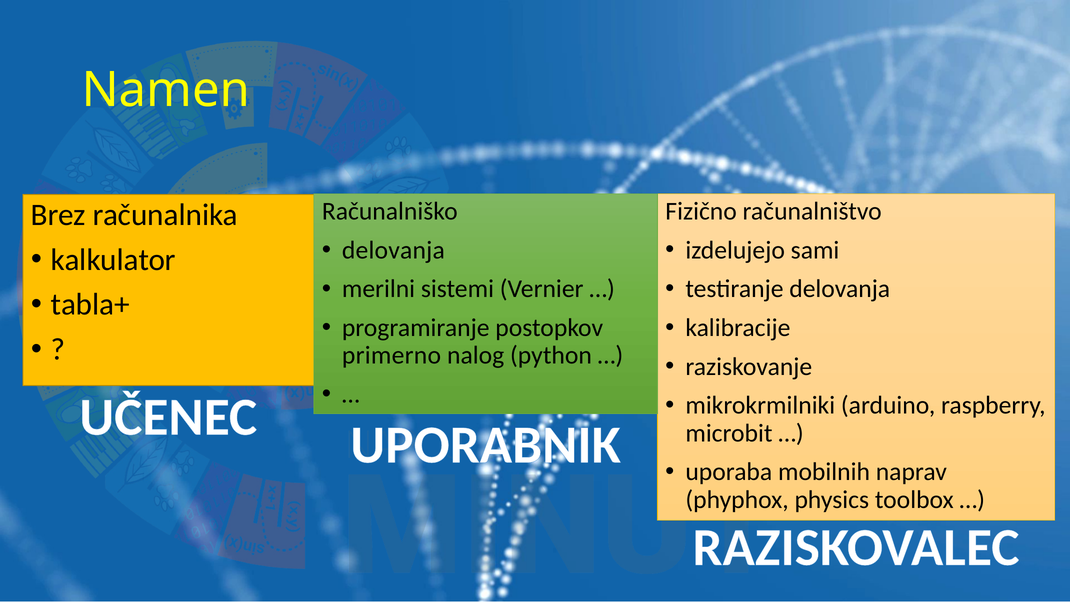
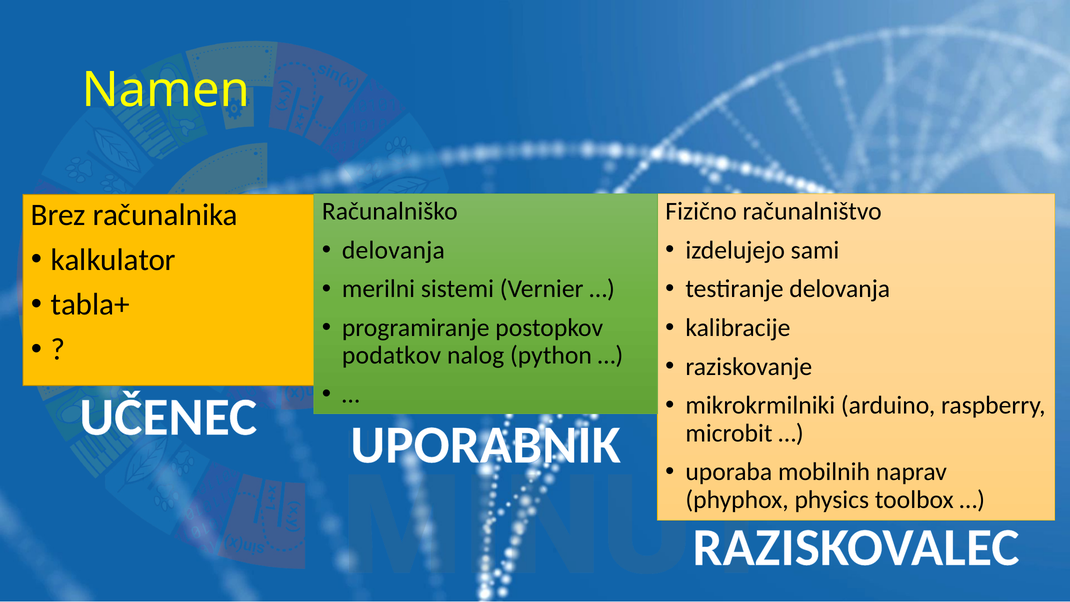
primerno: primerno -> podatkov
